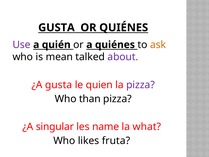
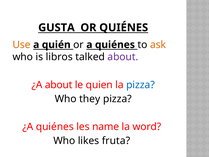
Use colour: purple -> orange
mean: mean -> libros
¿A gusta: gusta -> about
pizza at (140, 85) colour: purple -> blue
than: than -> they
¿A singular: singular -> quiénes
what: what -> word
